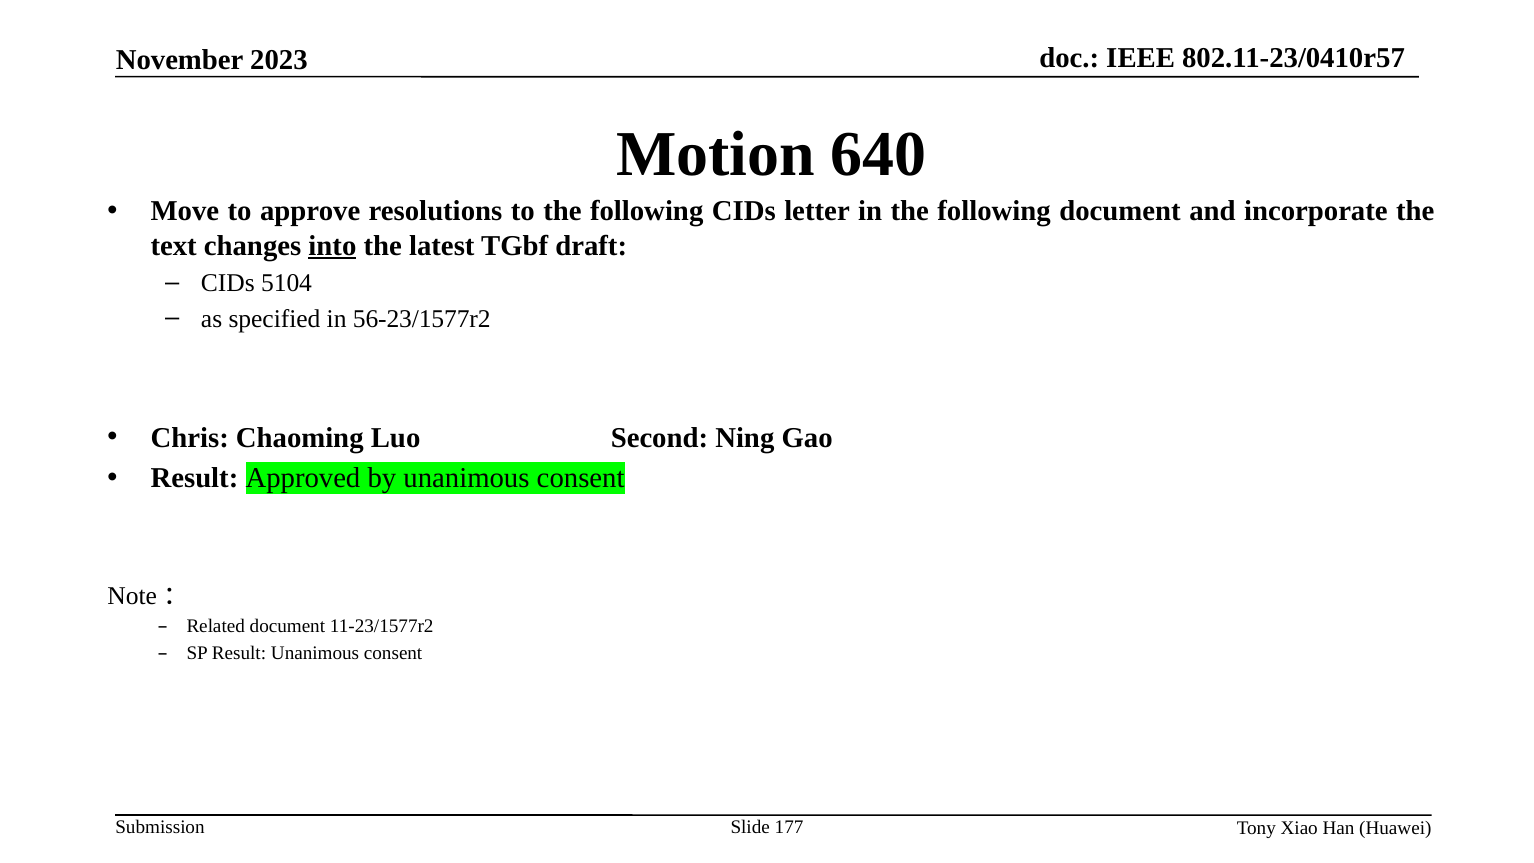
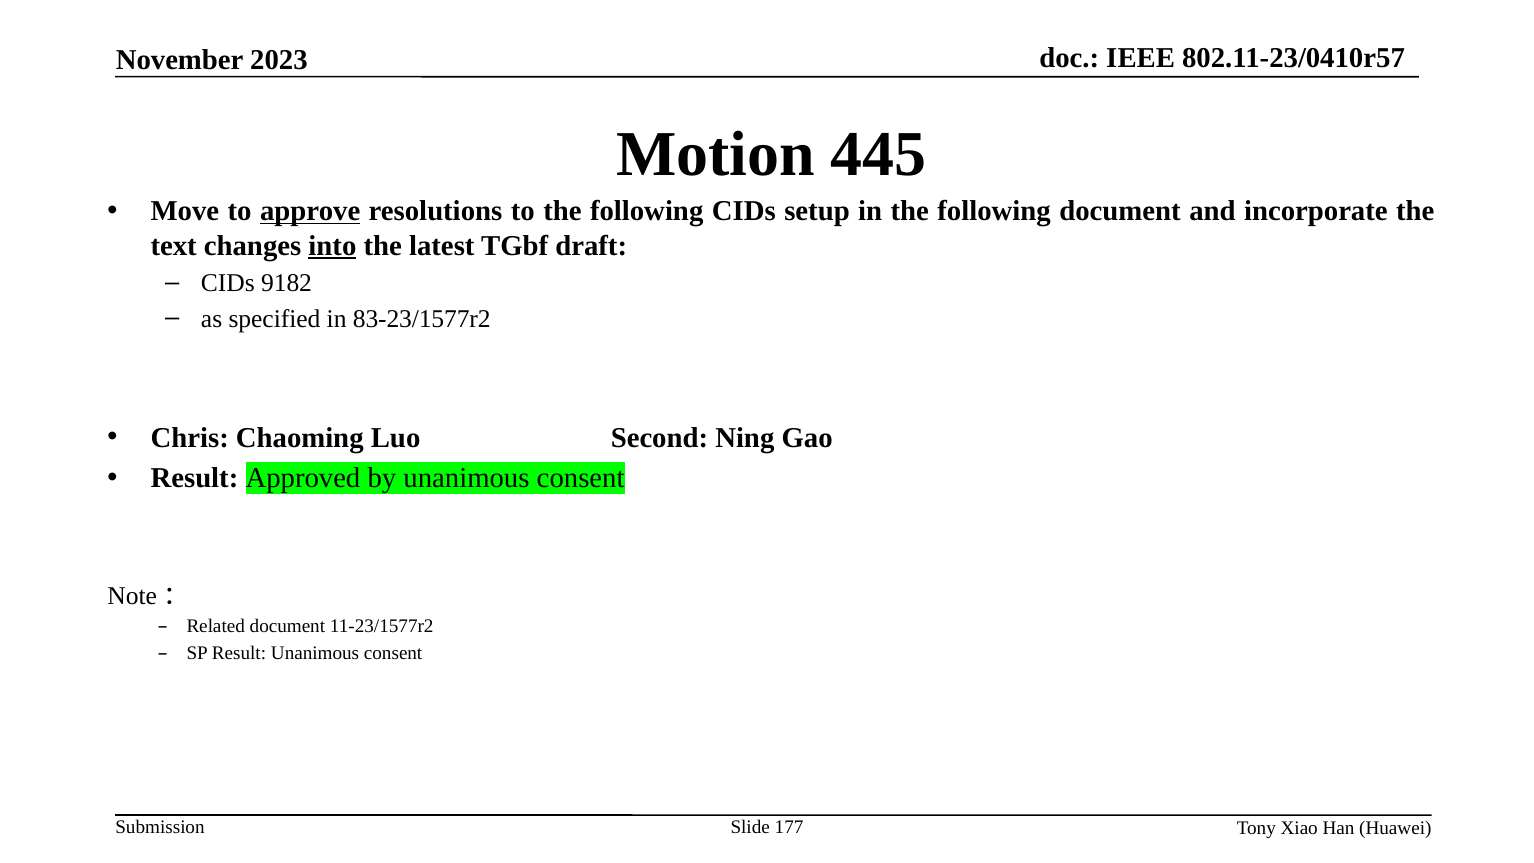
640: 640 -> 445
approve underline: none -> present
letter: letter -> setup
5104: 5104 -> 9182
56-23/1577r2: 56-23/1577r2 -> 83-23/1577r2
